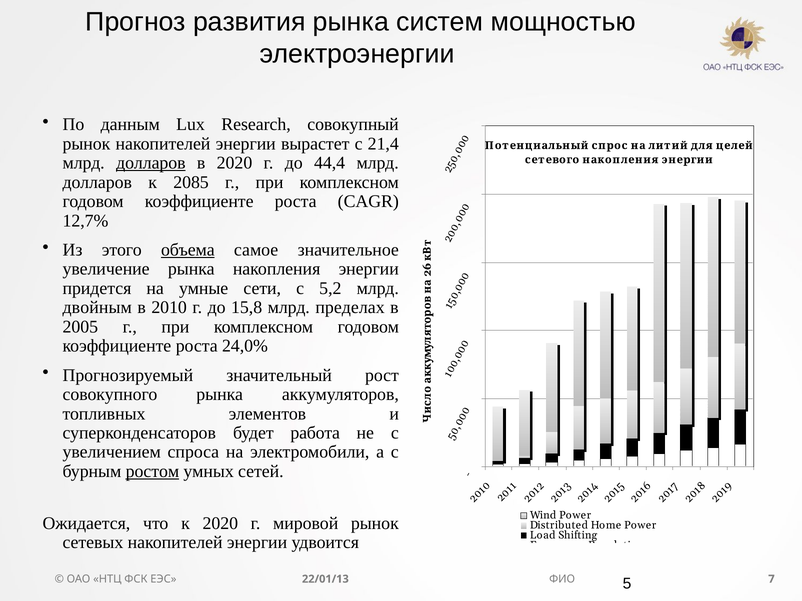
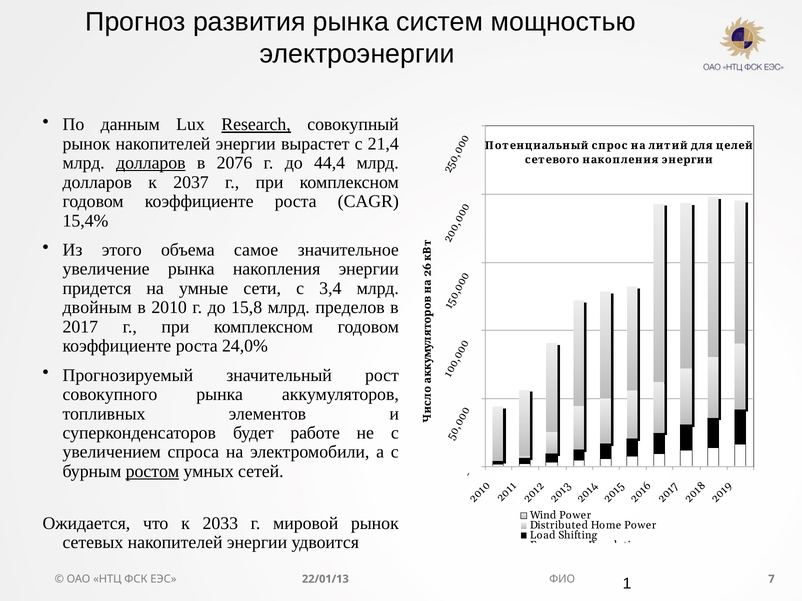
Research underline: none -> present
в 2020: 2020 -> 2076
2085: 2085 -> 2037
12,7%: 12,7% -> 15,4%
объема underline: present -> none
5,2: 5,2 -> 3,4
пределах: пределах -> пределов
2005: 2005 -> 2017
работа: работа -> работе
к 2020: 2020 -> 2033
5 at (627, 584): 5 -> 1
